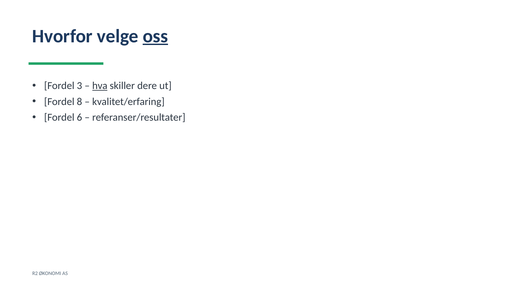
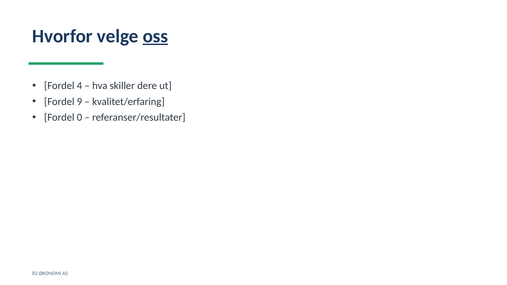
3: 3 -> 4
hva underline: present -> none
8: 8 -> 9
6: 6 -> 0
